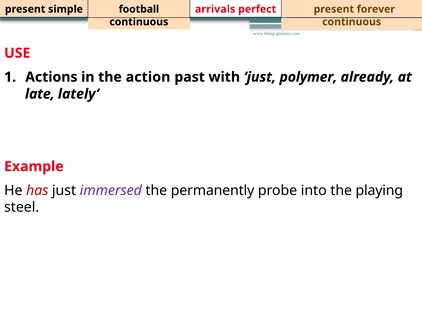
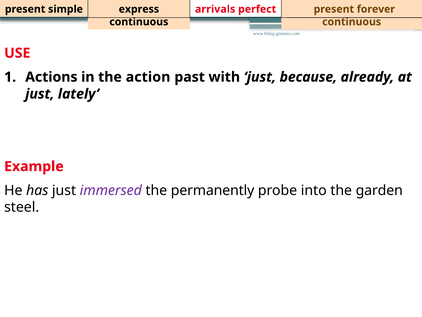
football: football -> express
polymer: polymer -> because
late at (40, 94): late -> just
has colour: red -> black
playing: playing -> garden
